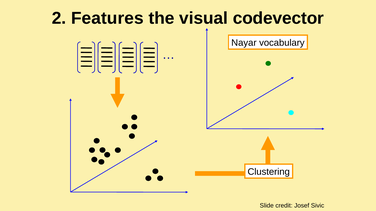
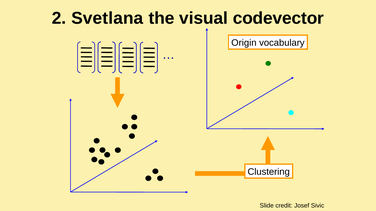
Features: Features -> Svetlana
Nayar: Nayar -> Origin
